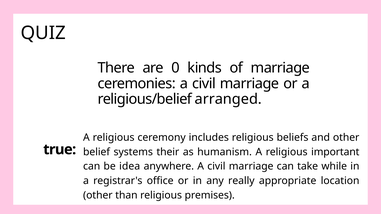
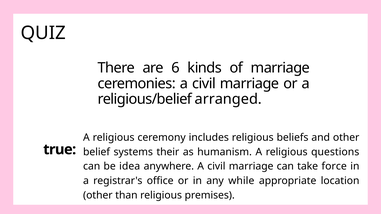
0: 0 -> 6
important: important -> questions
while: while -> force
really: really -> while
